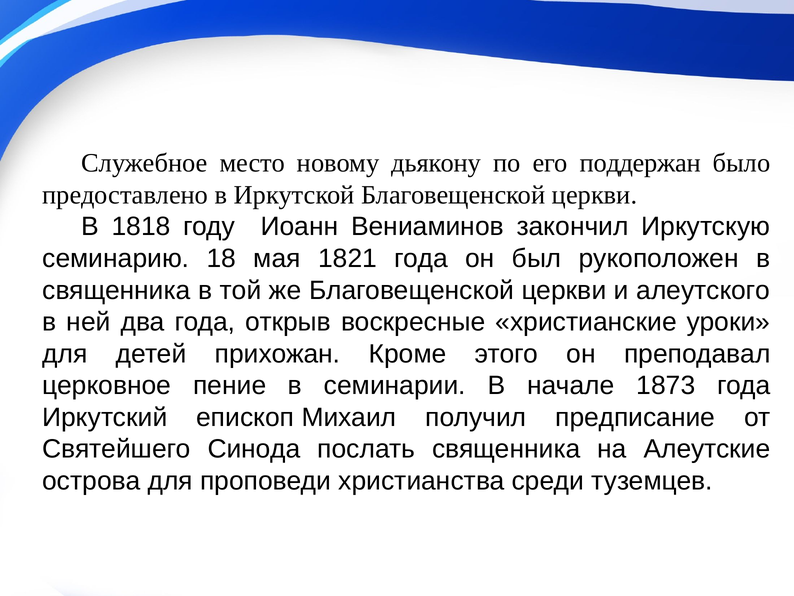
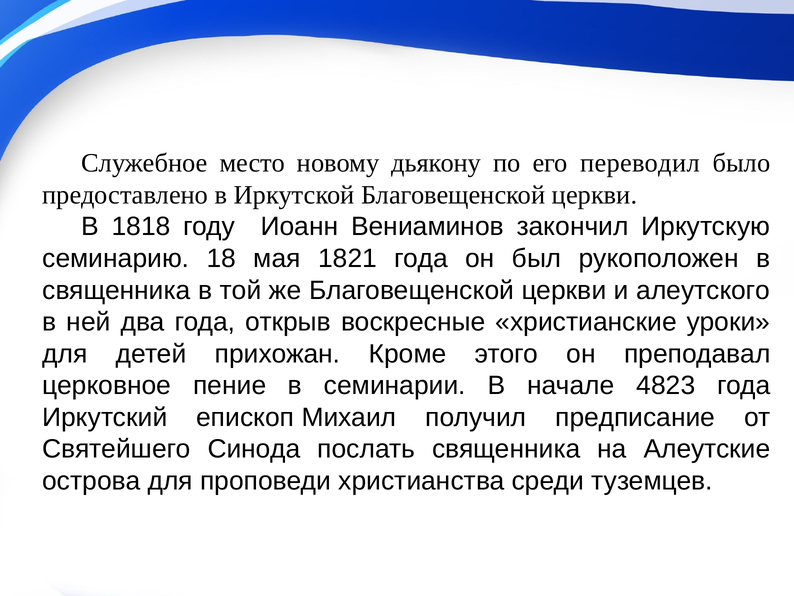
поддержан: поддержан -> переводил
1873: 1873 -> 4823
